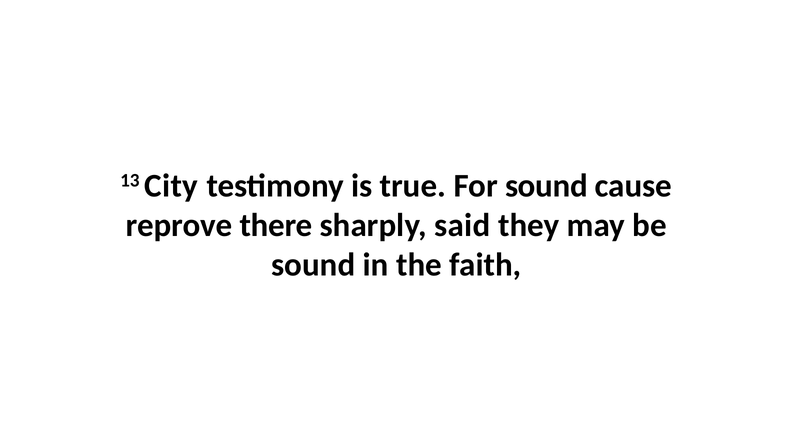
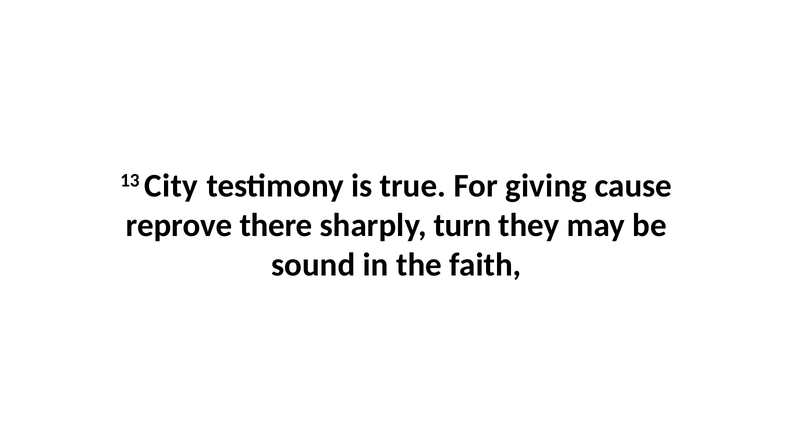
For sound: sound -> giving
said: said -> turn
